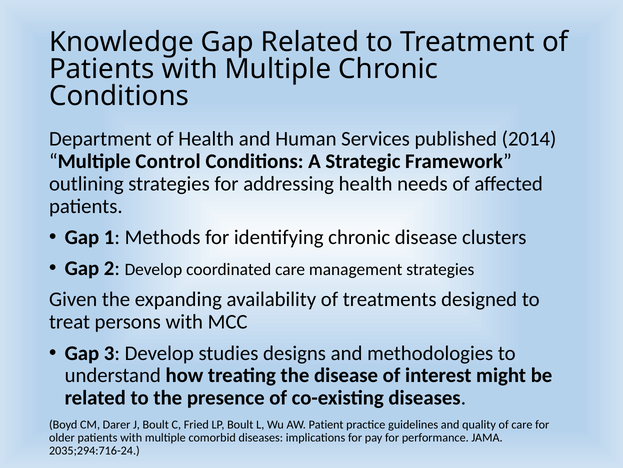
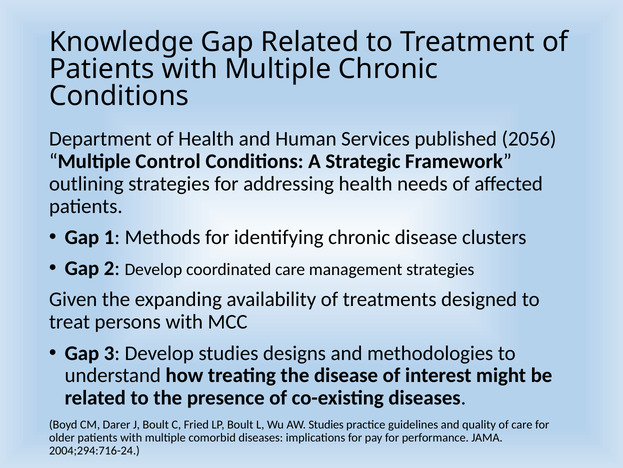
2014: 2014 -> 2056
AW Patient: Patient -> Studies
2035;294:716-24: 2035;294:716-24 -> 2004;294:716-24
